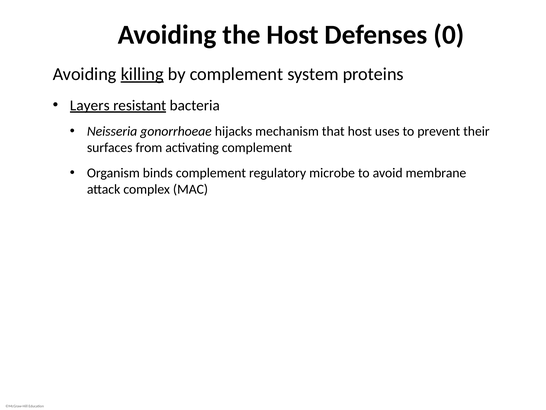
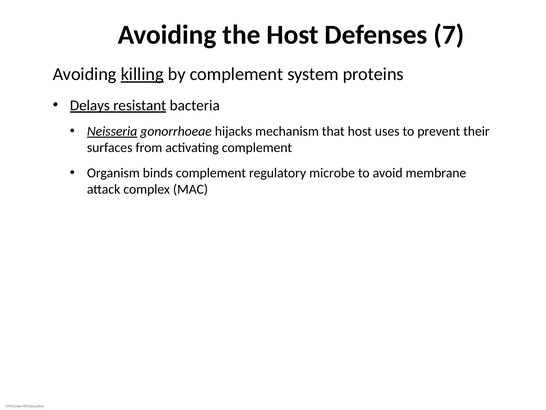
0: 0 -> 7
Layers: Layers -> Delays
Neisseria underline: none -> present
